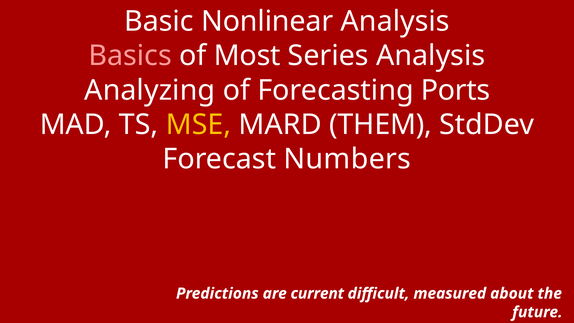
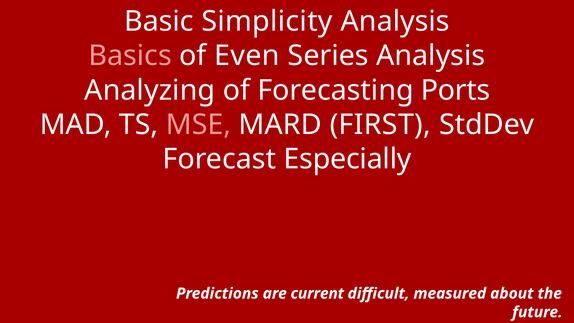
Nonlinear: Nonlinear -> Simplicity
Most: Most -> Even
MSE colour: yellow -> pink
THEM: THEM -> FIRST
Numbers: Numbers -> Especially
